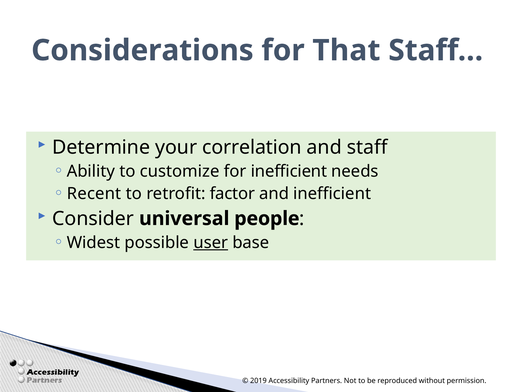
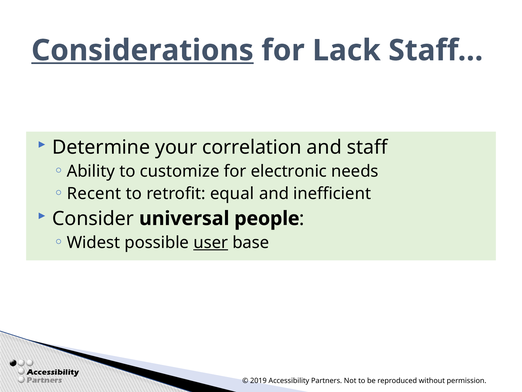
Considerations underline: none -> present
That: That -> Lack
for inefficient: inefficient -> electronic
factor: factor -> equal
